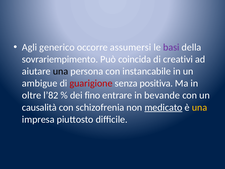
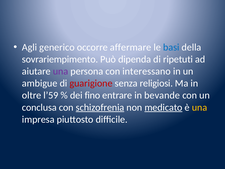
assumersi: assumersi -> affermare
basi colour: purple -> blue
coincida: coincida -> dipenda
creativi: creativi -> ripetuti
una at (61, 71) colour: black -> purple
instancabile: instancabile -> interessano
positiva: positiva -> religiosi
l’82: l’82 -> l’59
causalità: causalità -> conclusa
schizofrenia underline: none -> present
